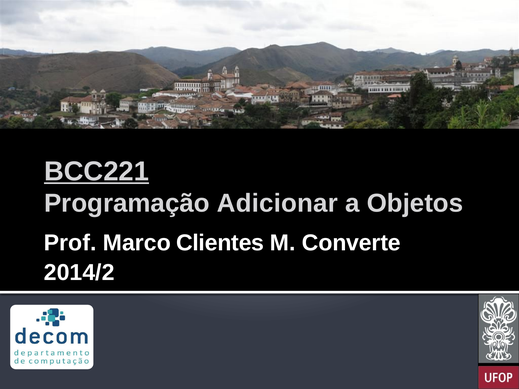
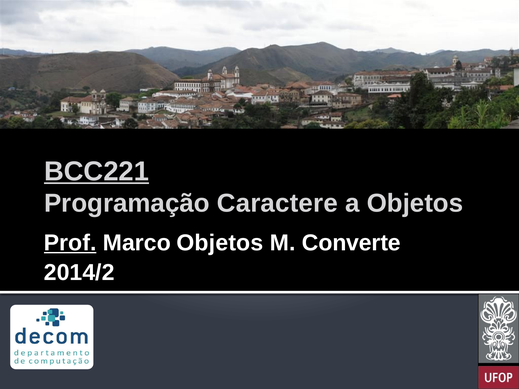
Adicionar: Adicionar -> Caractere
Prof underline: none -> present
Marco Clientes: Clientes -> Objetos
